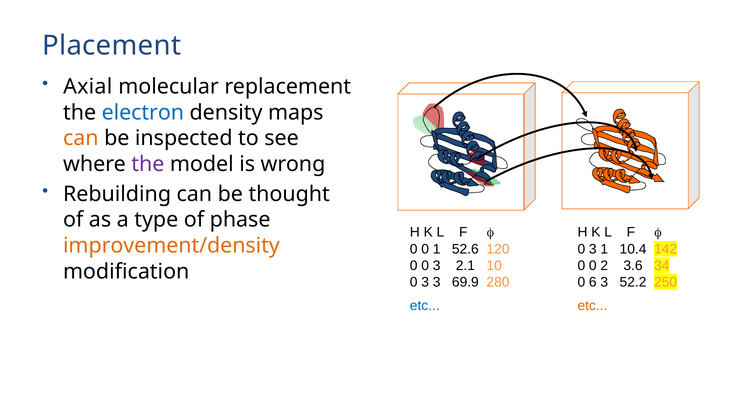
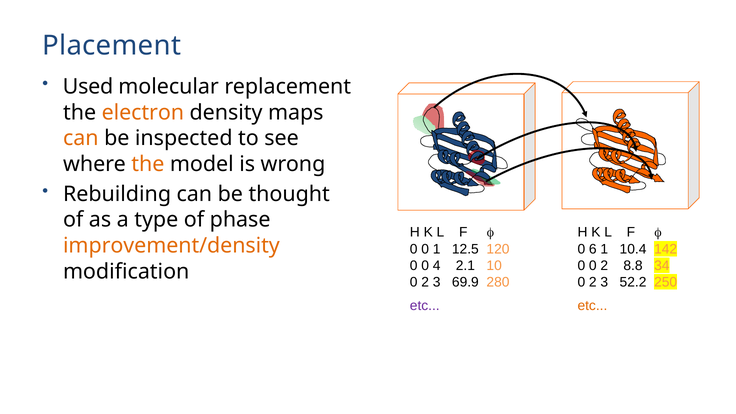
Axial: Axial -> Used
electron colour: blue -> orange
the at (148, 164) colour: purple -> orange
52.6: 52.6 -> 12.5
3 at (593, 249): 3 -> 6
0 0 3: 3 -> 4
3.6: 3.6 -> 8.8
3 at (425, 282): 3 -> 2
6 at (593, 282): 6 -> 2
etc at (425, 306) colour: blue -> purple
